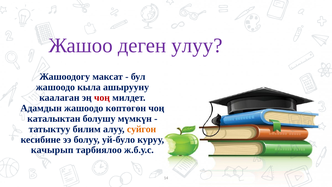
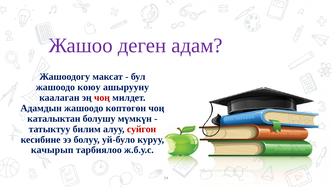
улуу: улуу -> адам
кыла: кыла -> коюу
суйгон colour: orange -> red
